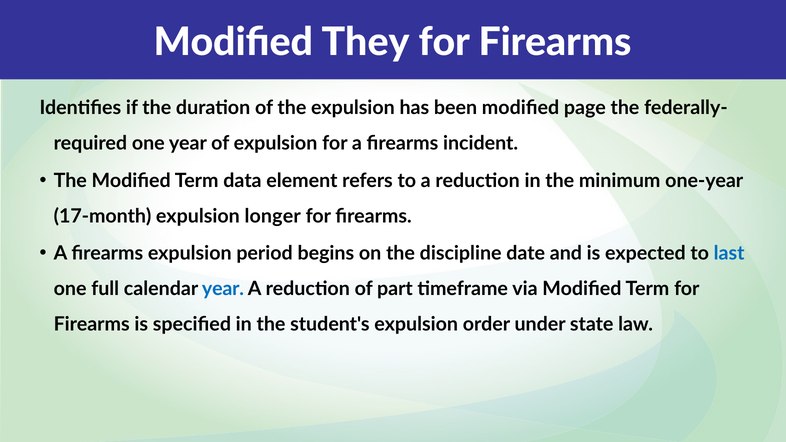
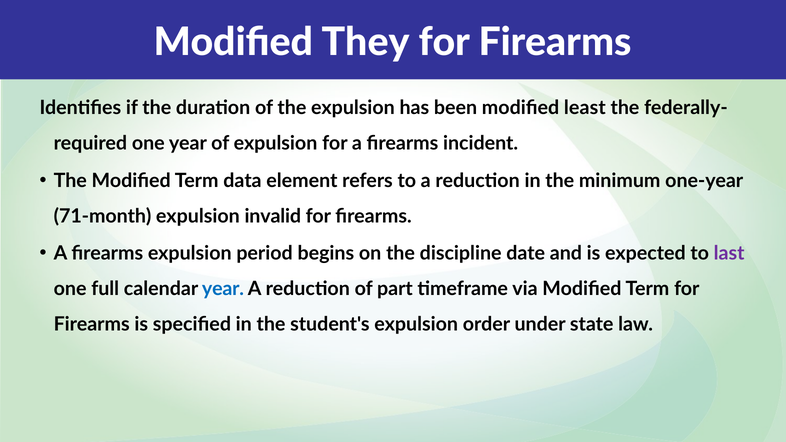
page: page -> least
17-month: 17-month -> 71-month
longer: longer -> invalid
last colour: blue -> purple
